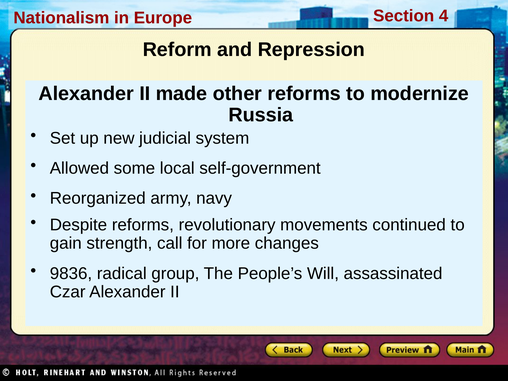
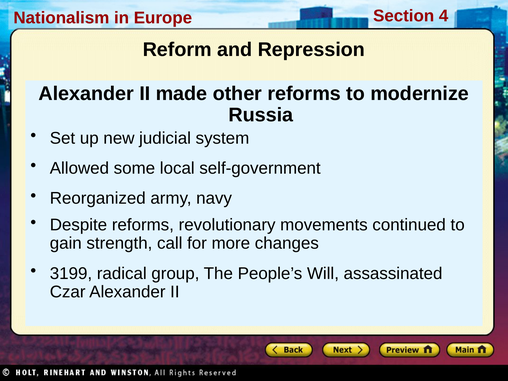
9836: 9836 -> 3199
